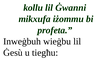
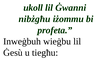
kollu: kollu -> ukoll
mikxufa: mikxufa -> nibżgħu
